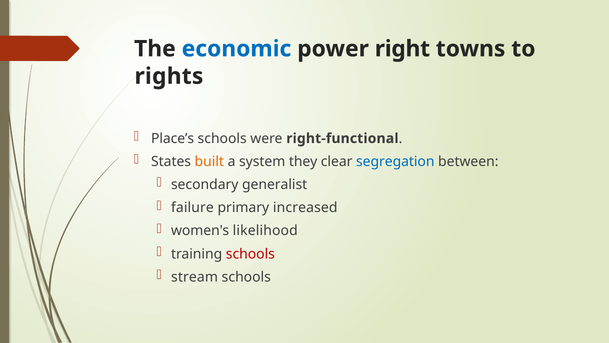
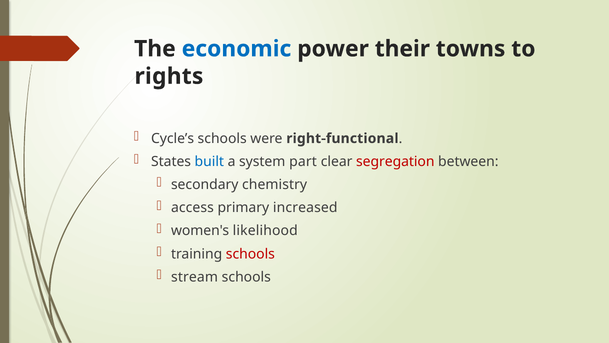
right: right -> their
Place’s: Place’s -> Cycle’s
built colour: orange -> blue
they: they -> part
segregation colour: blue -> red
generalist: generalist -> chemistry
failure: failure -> access
